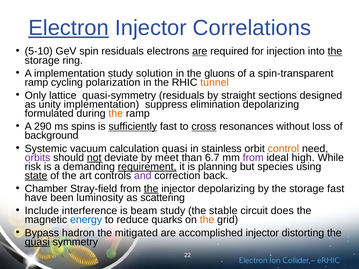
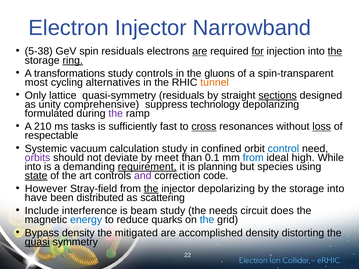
Electron underline: present -> none
Correlations: Correlations -> Narrowband
5-10: 5-10 -> 5-38
for underline: none -> present
ring underline: none -> present
A implementation: implementation -> transformations
study solution: solution -> controls
ramp at (36, 82): ramp -> most
polarization: polarization -> alternatives
sections underline: none -> present
unity implementation: implementation -> comprehensive
elimination: elimination -> technology
the at (116, 114) colour: orange -> purple
290: 290 -> 210
spins: spins -> tasks
sufficiently underline: present -> none
loss underline: none -> present
background: background -> respectable
calculation quasi: quasi -> study
stainless: stainless -> confined
control colour: orange -> blue
not underline: present -> none
6.7: 6.7 -> 0.1
from at (253, 158) colour: purple -> blue
risk at (33, 167): risk -> into
back: back -> code
Chamber: Chamber -> However
storage fast: fast -> into
luminosity: luminosity -> distributed
stable: stable -> needs
the at (207, 220) colour: orange -> blue
Bypass hadron: hadron -> density
accomplished injector: injector -> density
